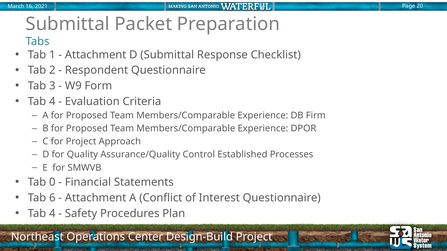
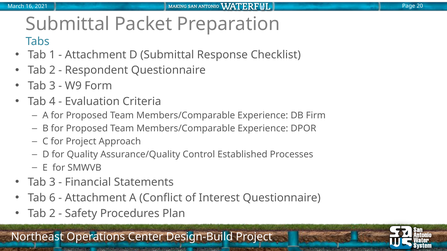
0 at (52, 183): 0 -> 3
4 at (52, 214): 4 -> 2
